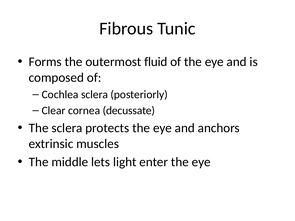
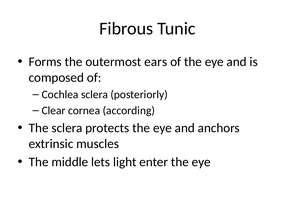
fluid: fluid -> ears
decussate: decussate -> according
